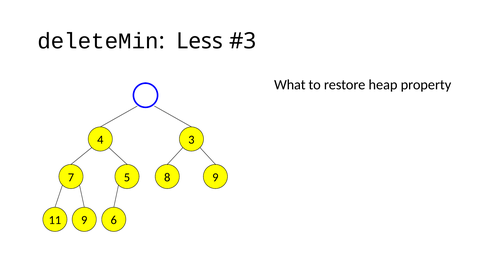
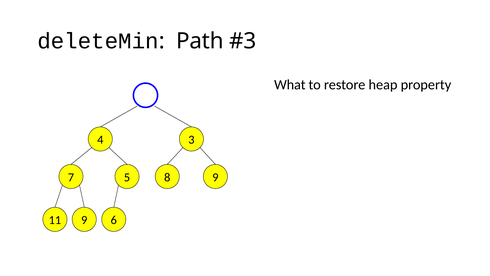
Less: Less -> Path
